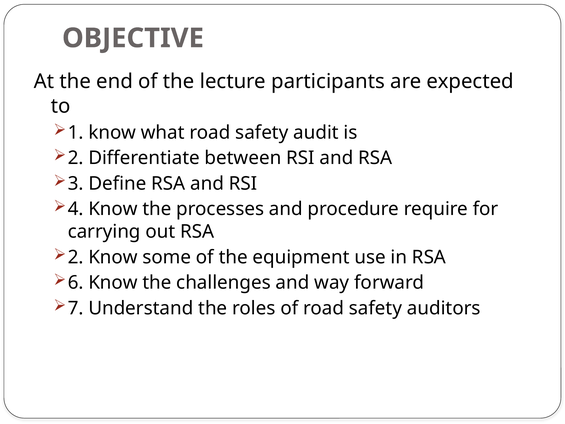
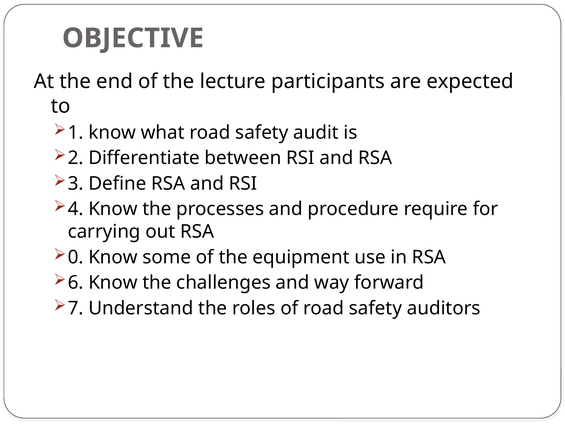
2 at (76, 257): 2 -> 0
